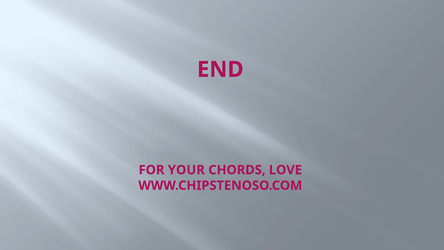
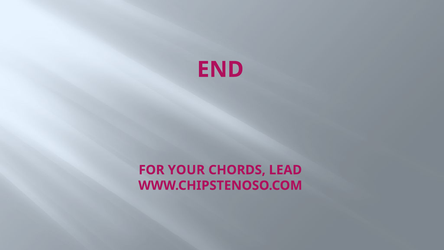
LOVE: LOVE -> LEAD
